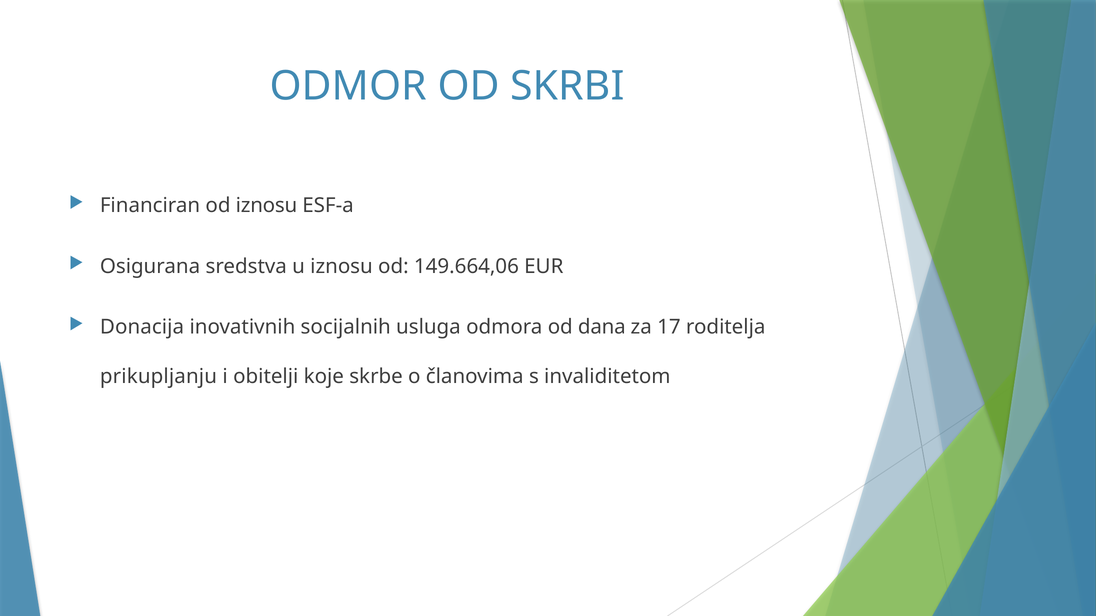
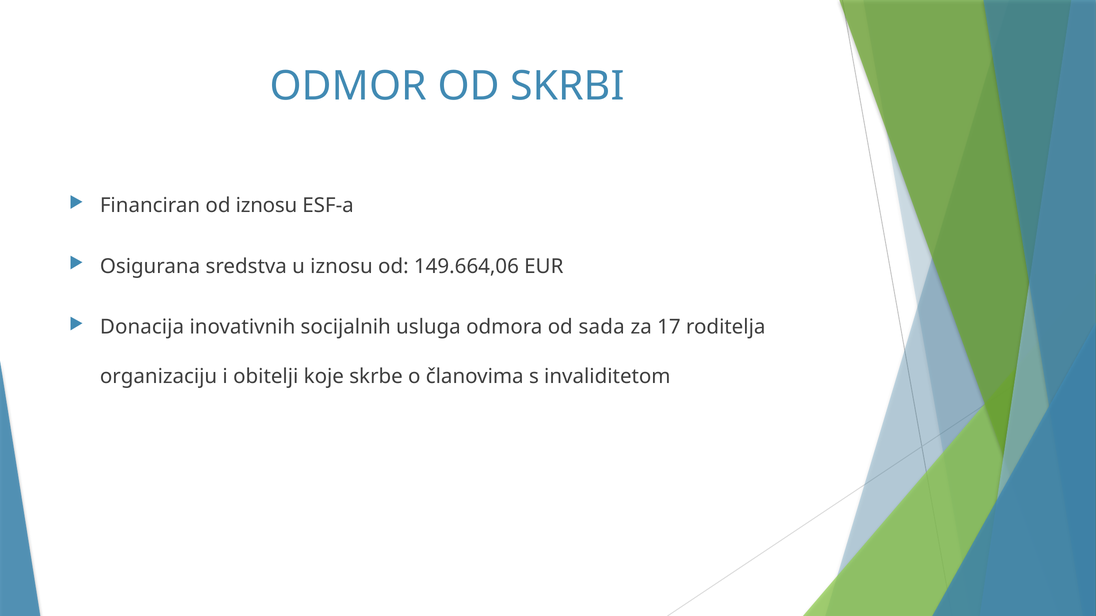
dana: dana -> sada
prikupljanju: prikupljanju -> organizaciju
